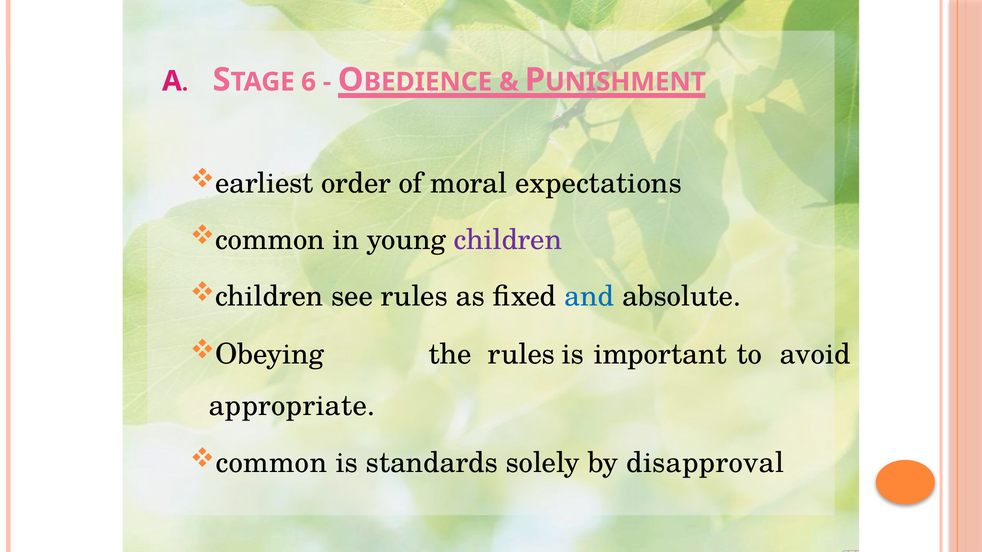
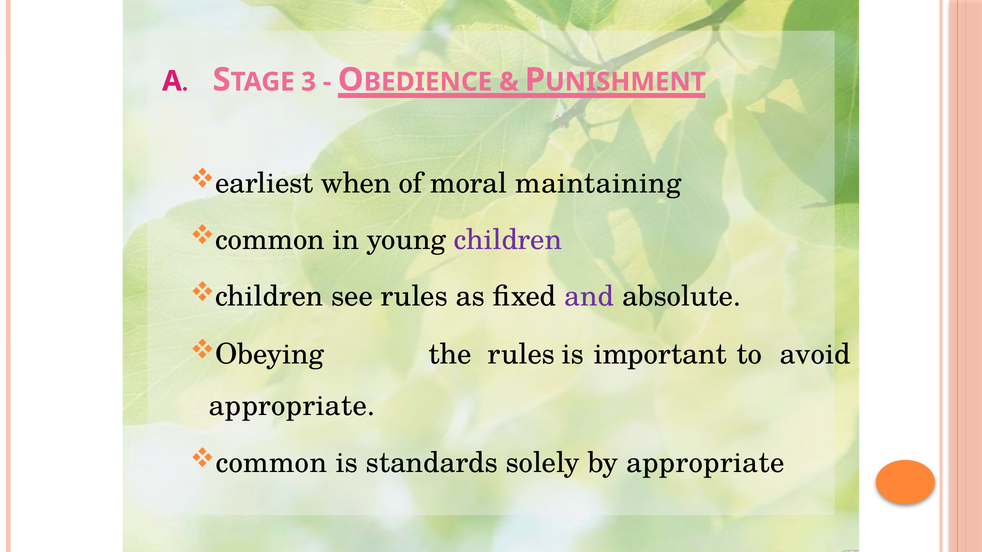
6: 6 -> 3
order: order -> when
expectations: expectations -> maintaining
and colour: blue -> purple
by disapproval: disapproval -> appropriate
